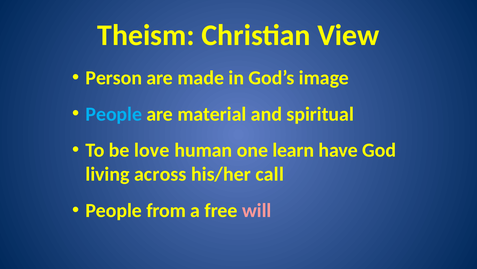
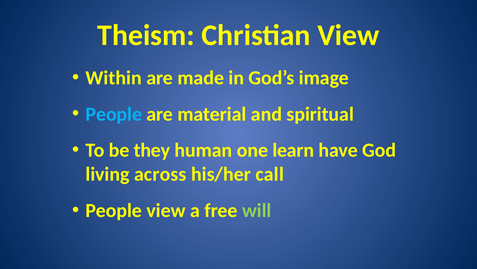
Person: Person -> Within
love: love -> they
People from: from -> view
will colour: pink -> light green
